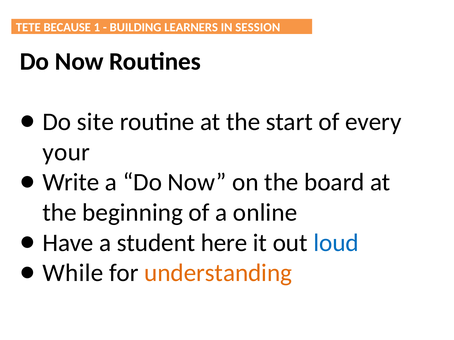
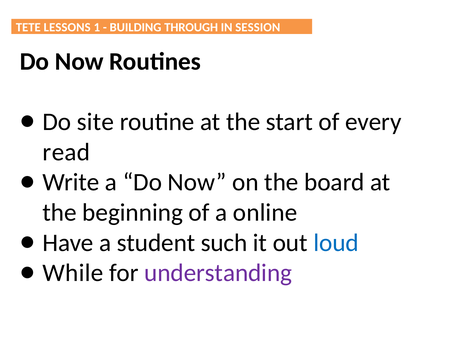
BECAUSE: BECAUSE -> LESSONS
LEARNERS: LEARNERS -> THROUGH
your: your -> read
here: here -> such
understanding colour: orange -> purple
